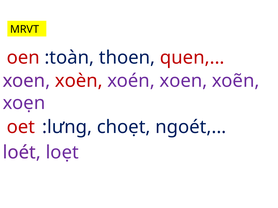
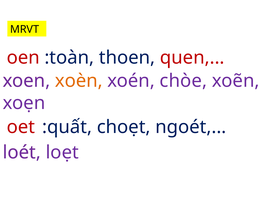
xoèn colour: red -> orange
xoén xoen: xoen -> chòe
:lưng: :lưng -> :quất
